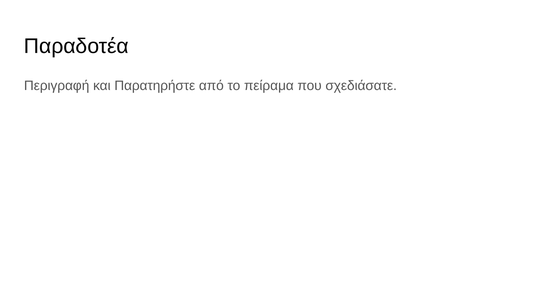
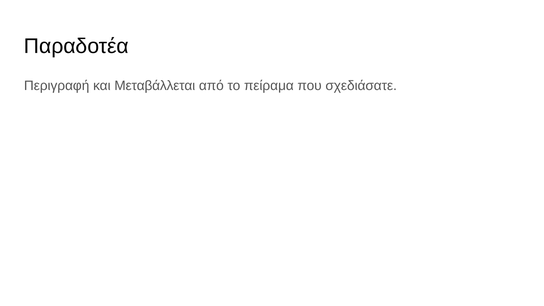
Παρατηρήστε: Παρατηρήστε -> Μεταβάλλεται
